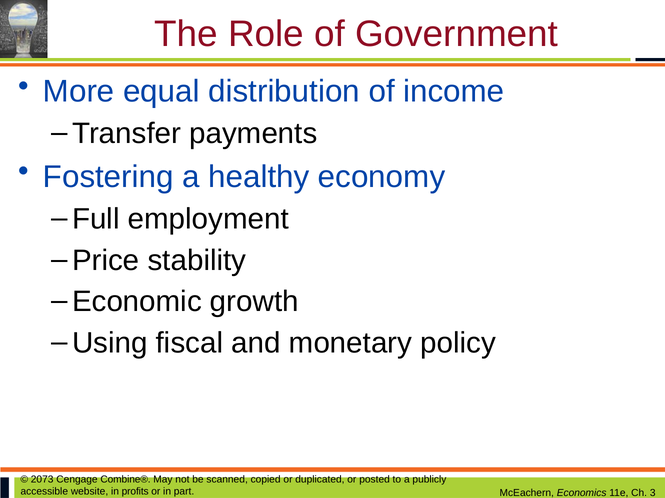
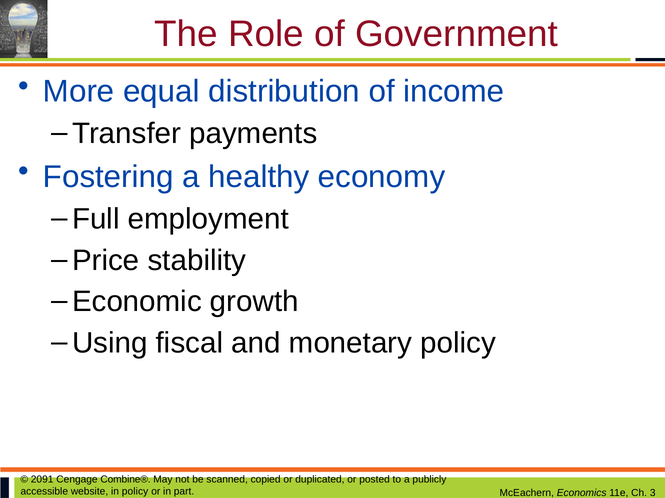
2073: 2073 -> 2091
in profits: profits -> policy
